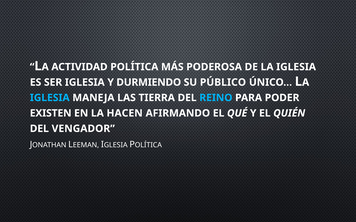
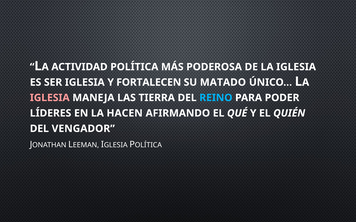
DURMIENDO: DURMIENDO -> FORTALECEN
PÚBLICO: PÚBLICO -> MATADO
IGLESIA at (50, 98) colour: light blue -> pink
EXISTEN: EXISTEN -> LÍDERES
